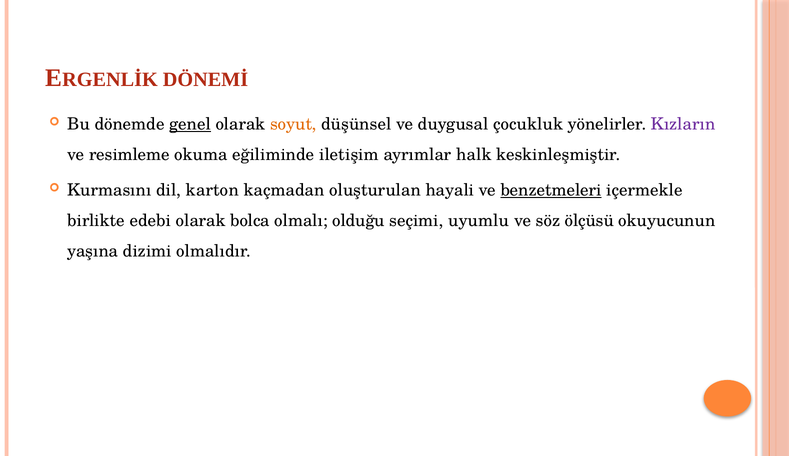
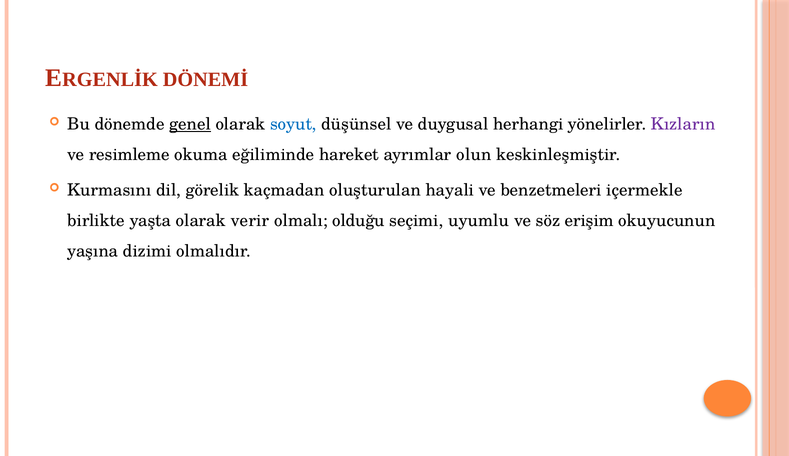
soyut colour: orange -> blue
çocukluk: çocukluk -> herhangi
iletişim: iletişim -> hareket
halk: halk -> olun
karton: karton -> görelik
benzetmeleri underline: present -> none
edebi: edebi -> yaşta
bolca: bolca -> verir
ölçüsü: ölçüsü -> erişim
